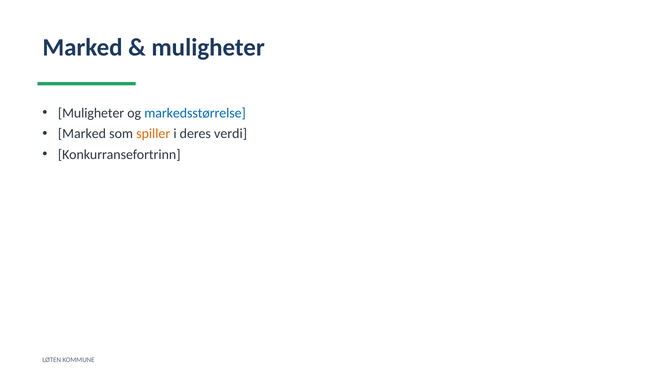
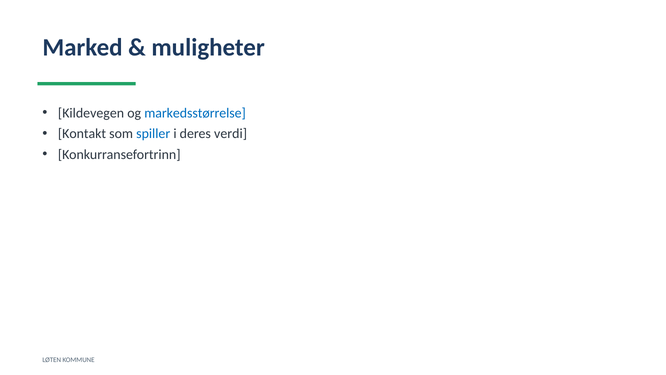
Muligheter at (91, 113): Muligheter -> Kildevegen
Marked at (82, 134): Marked -> Kontakt
spiller colour: orange -> blue
